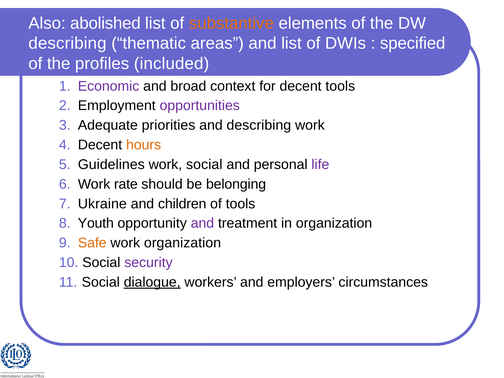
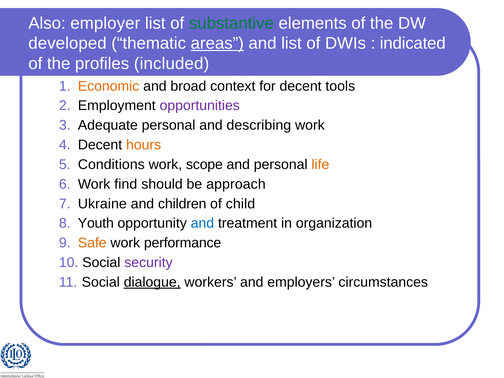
abolished: abolished -> employer
substantive colour: orange -> green
describing at (67, 43): describing -> developed
areas underline: none -> present
specified: specified -> indicated
Economic colour: purple -> orange
Adequate priorities: priorities -> personal
Guidelines: Guidelines -> Conditions
work social: social -> scope
life colour: purple -> orange
rate: rate -> find
belonging: belonging -> approach
of tools: tools -> child
and at (202, 223) colour: purple -> blue
work organization: organization -> performance
